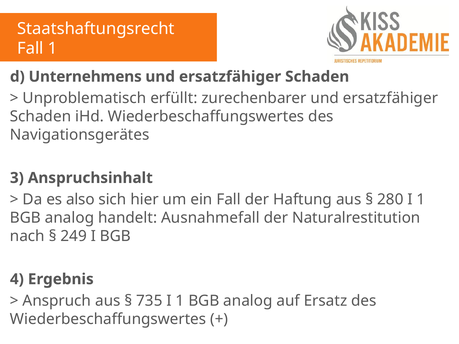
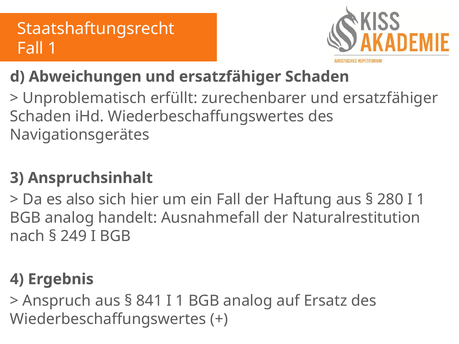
Unternehmens: Unternehmens -> Abweichungen
735: 735 -> 841
